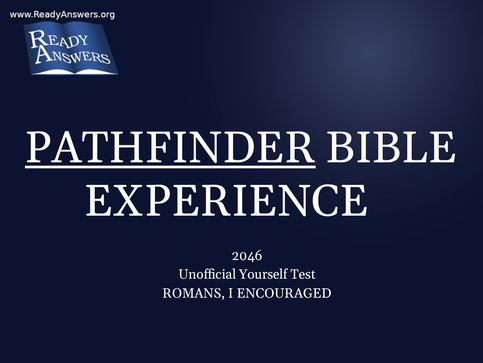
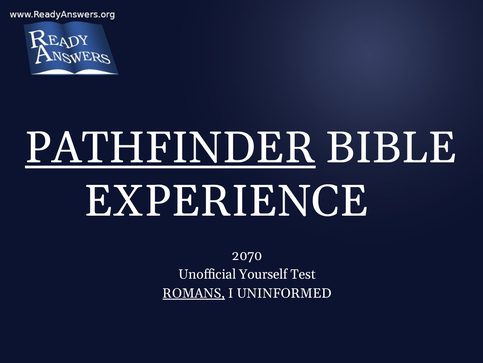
2046: 2046 -> 2070
ROMANS underline: none -> present
ENCOURAGED: ENCOURAGED -> UNINFORMED
